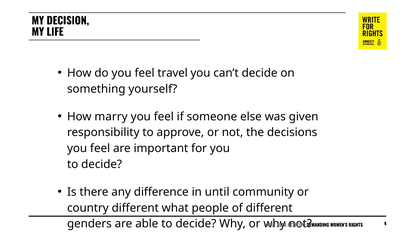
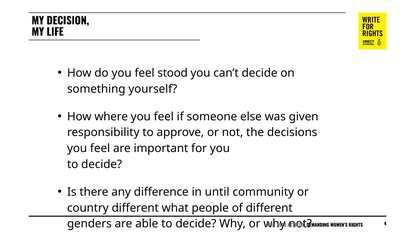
travel: travel -> stood
marry: marry -> where
